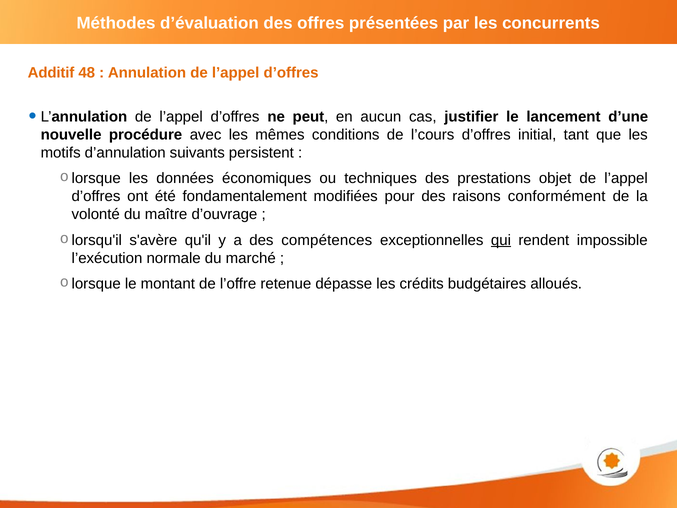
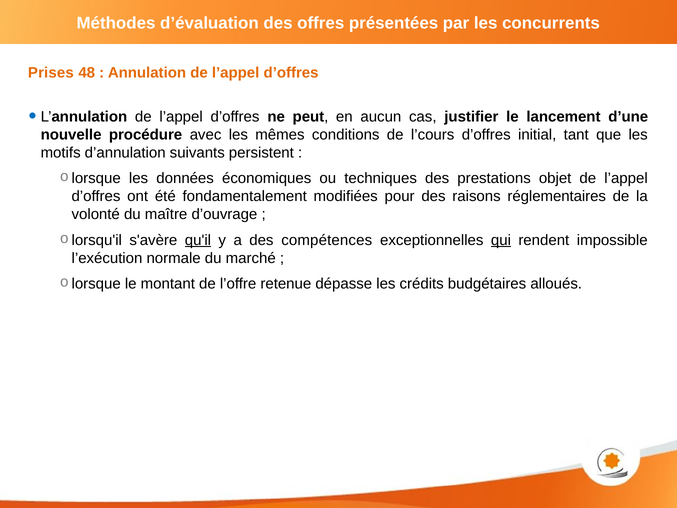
Additif: Additif -> Prises
conformément: conformément -> réglementaires
qu'il underline: none -> present
